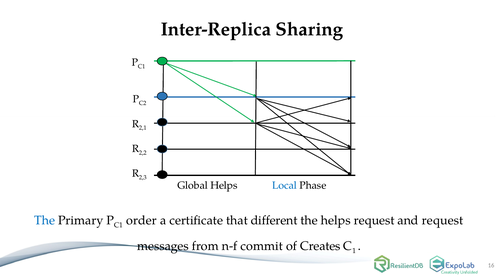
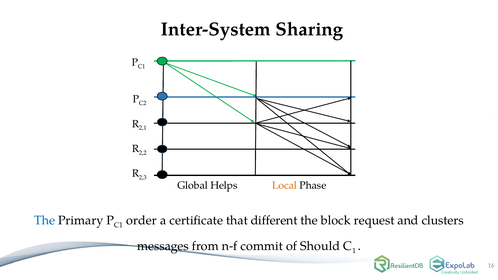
Inter-Replica: Inter-Replica -> Inter-System
Local colour: blue -> orange
the helps: helps -> block
and request: request -> clusters
Creates: Creates -> Should
